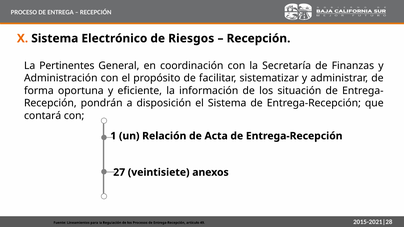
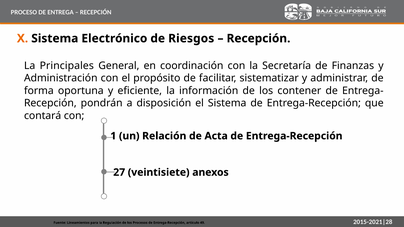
Pertinentes: Pertinentes -> Principales
situación: situación -> contener
